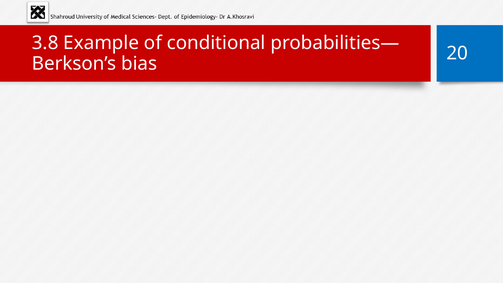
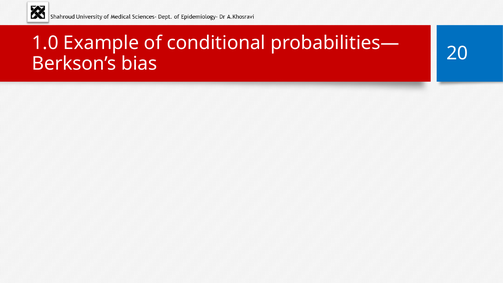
3.8: 3.8 -> 1.0
